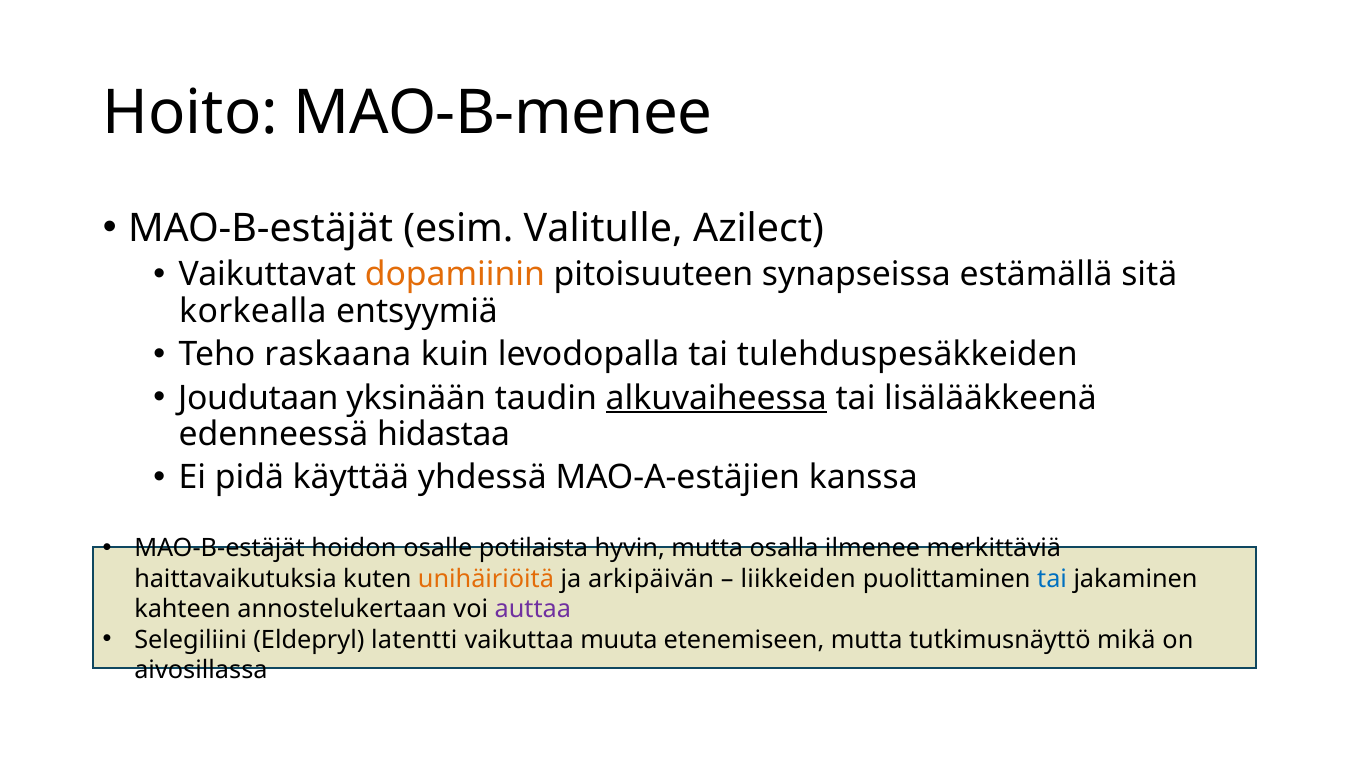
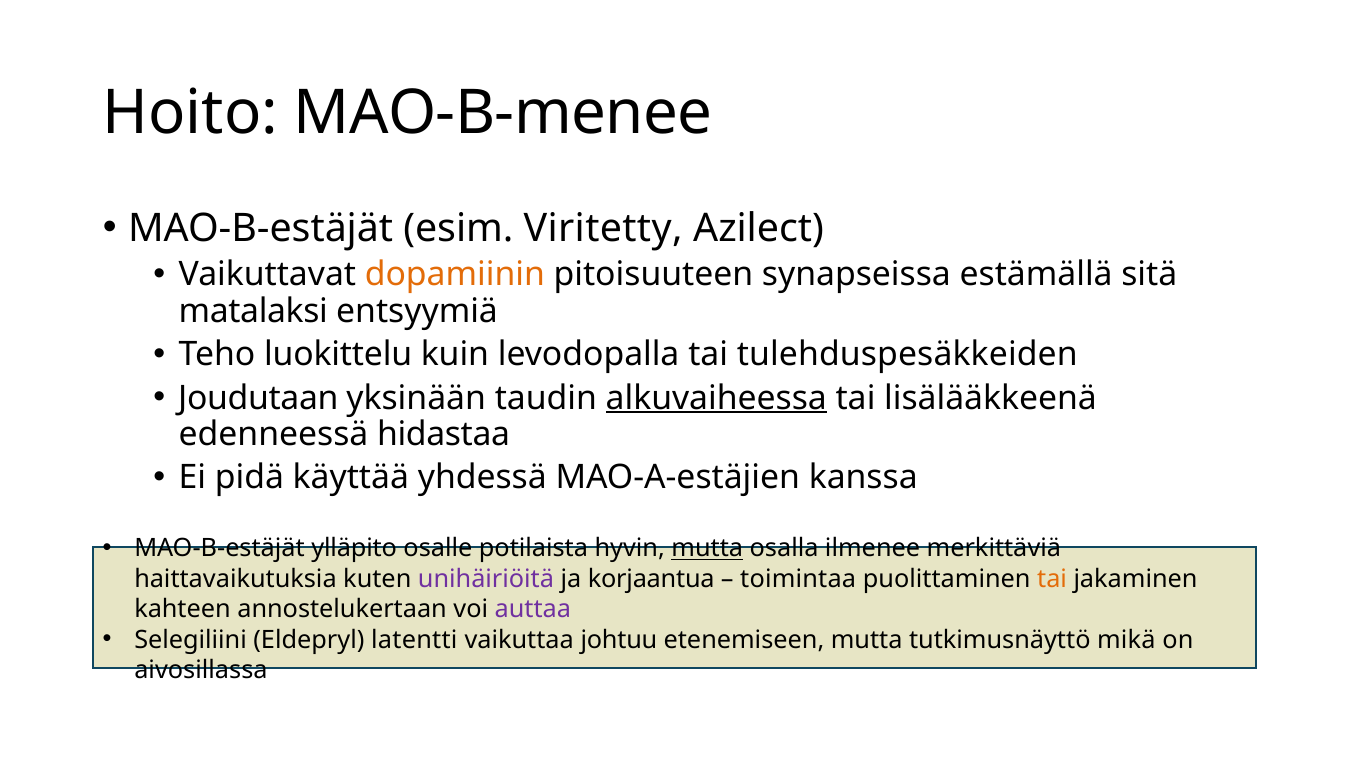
Valitulle: Valitulle -> Viritetty
korkealla: korkealla -> matalaksi
raskaana: raskaana -> luokittelu
hoidon: hoidon -> ylläpito
mutta at (707, 548) underline: none -> present
unihäiriöitä colour: orange -> purple
arkipäivän: arkipäivän -> korjaantua
liikkeiden: liikkeiden -> toimintaa
tai at (1052, 579) colour: blue -> orange
muuta: muuta -> johtuu
